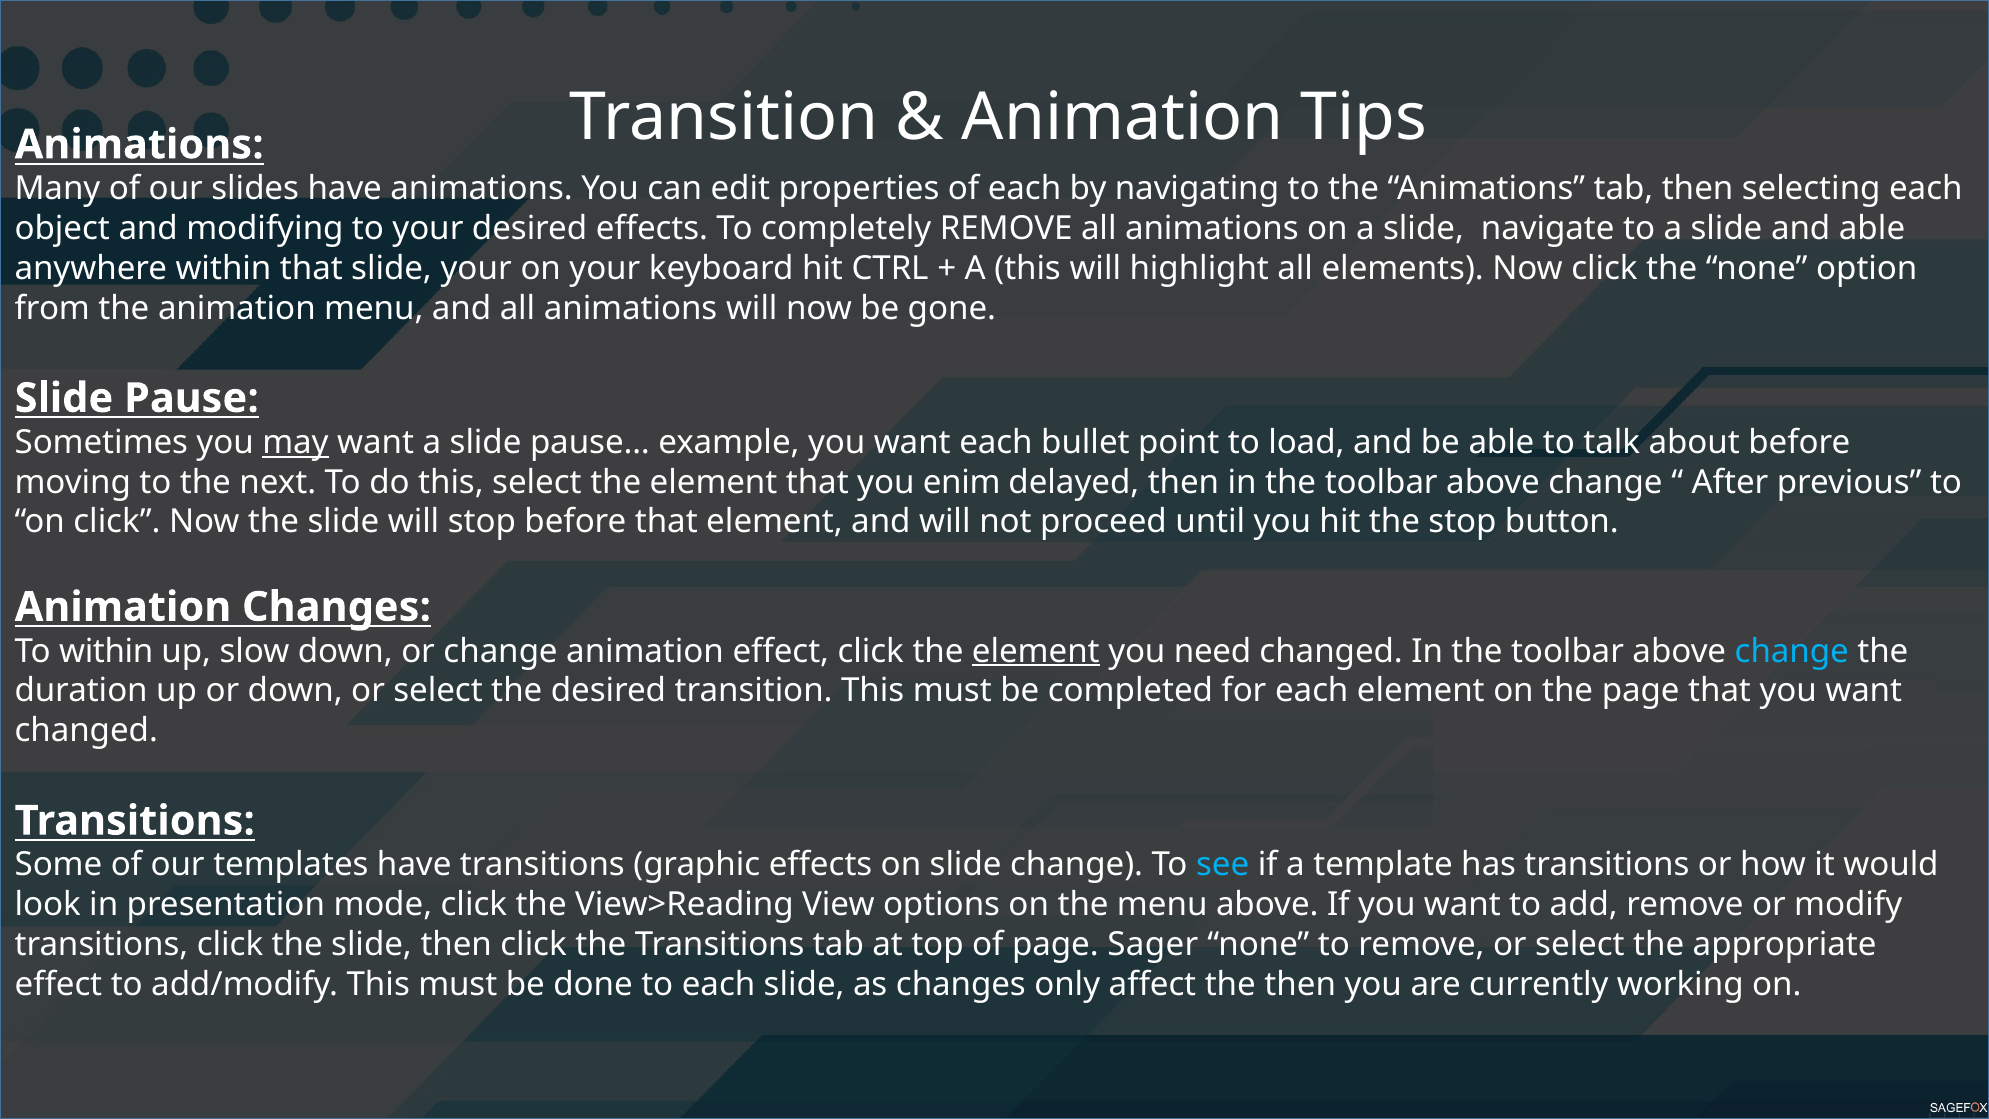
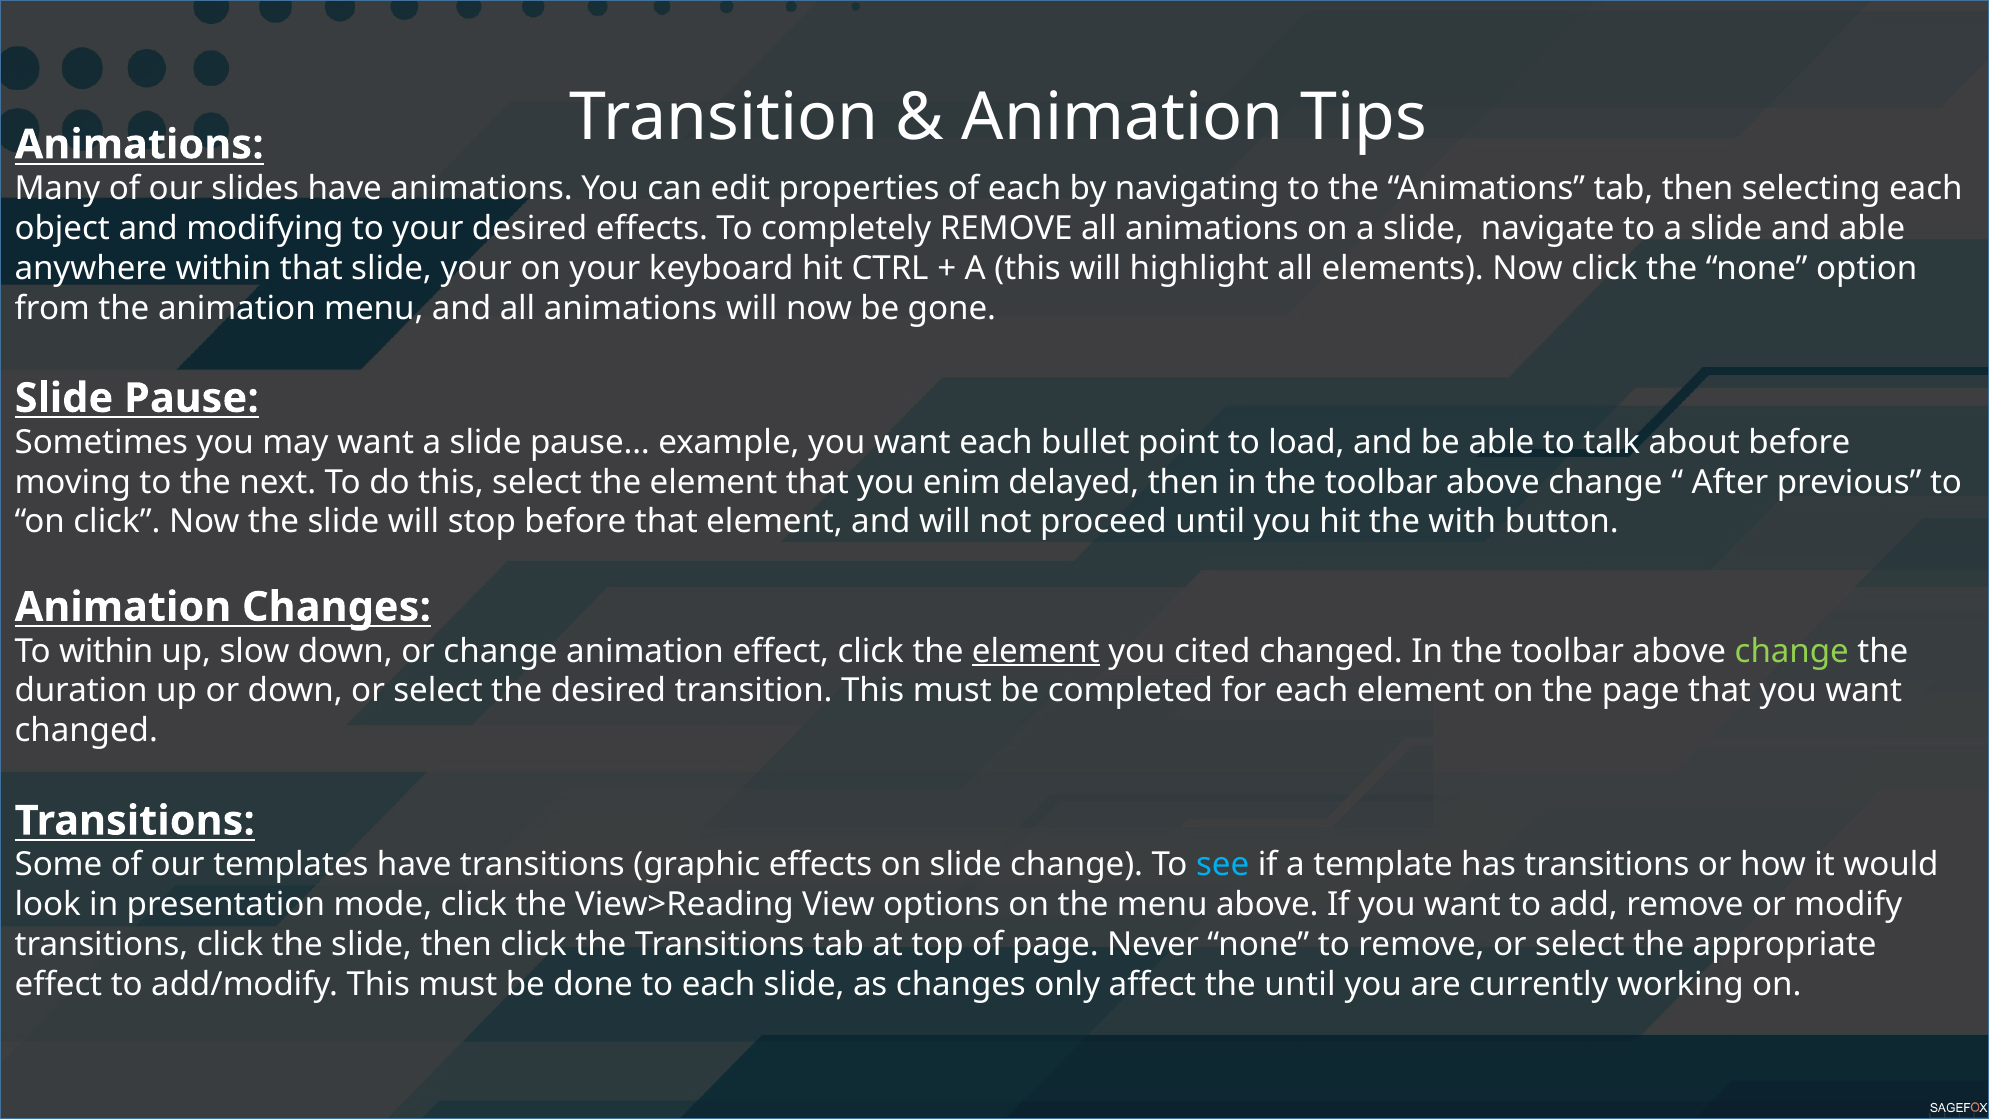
may underline: present -> none
the stop: stop -> with
need: need -> cited
change at (1792, 651) colour: light blue -> light green
Sager: Sager -> Never
the then: then -> until
